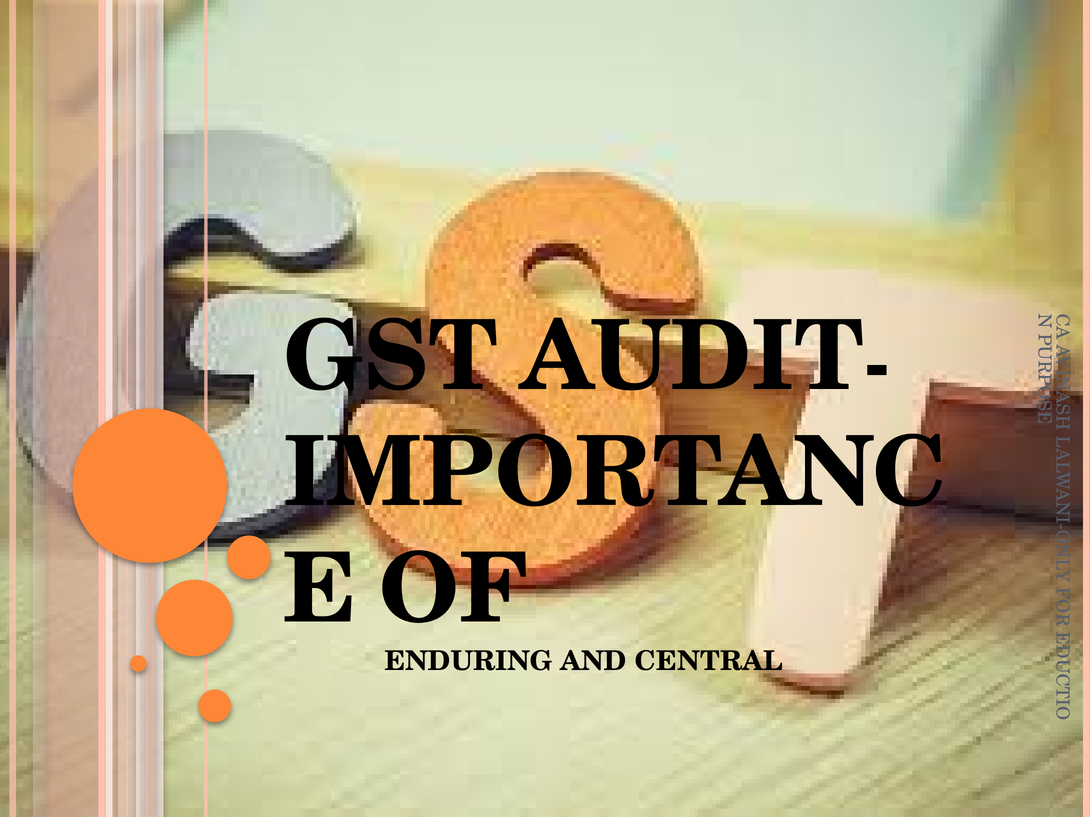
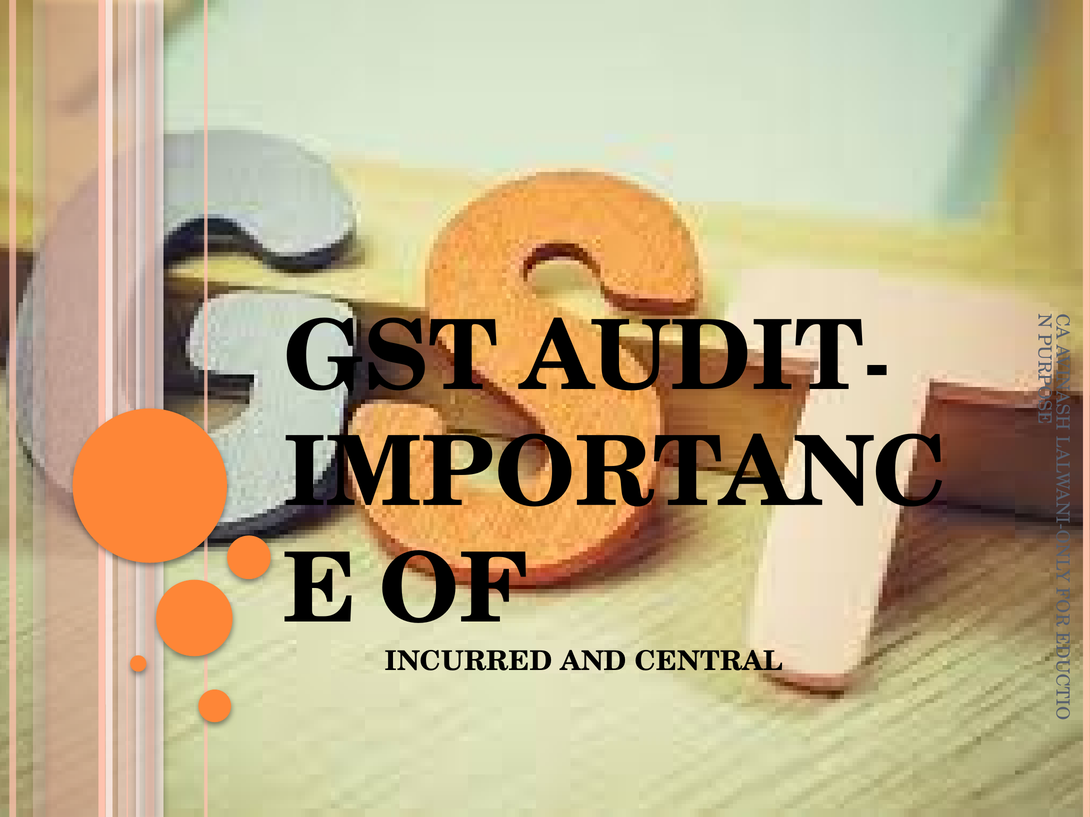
ENDURING: ENDURING -> INCURRED
